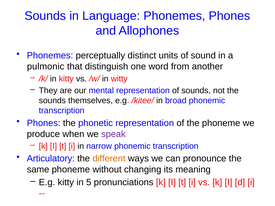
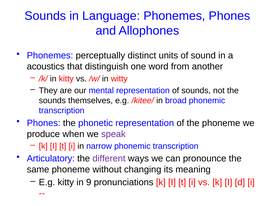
pulmonic: pulmonic -> acoustics
different colour: orange -> purple
5: 5 -> 9
